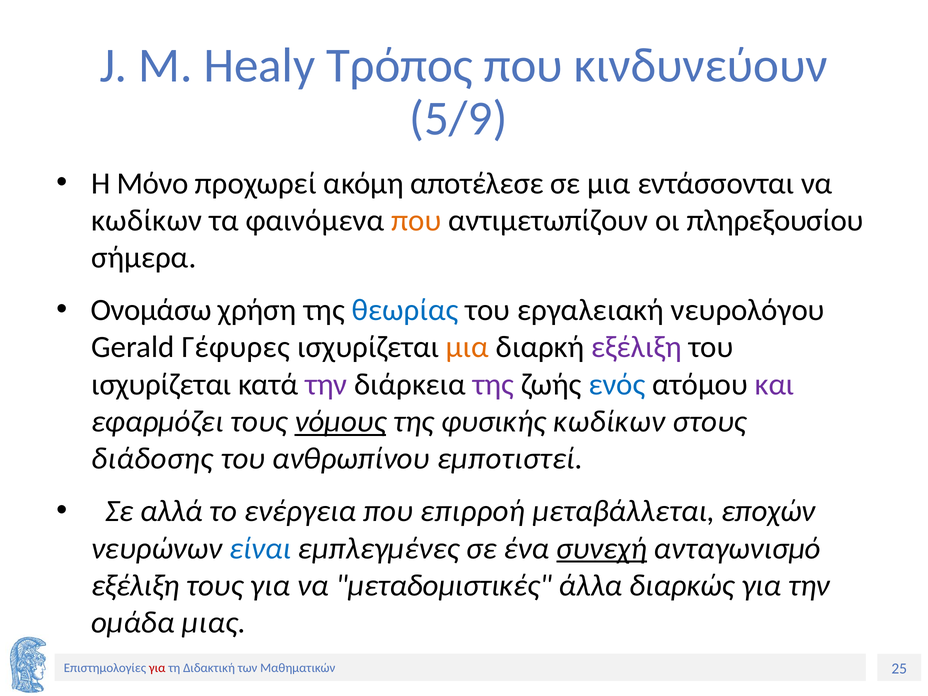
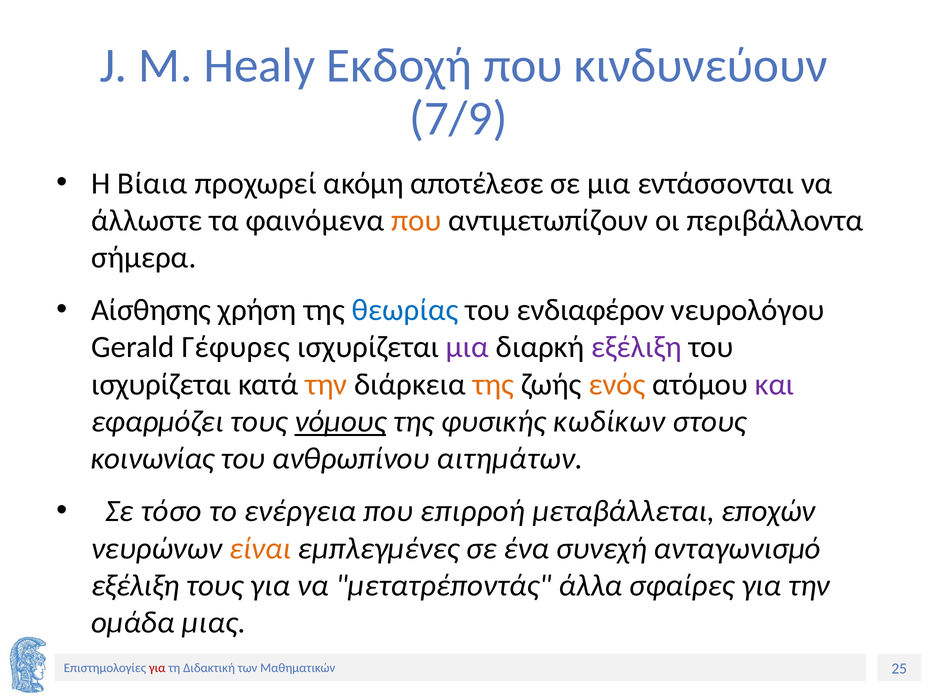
Τρόπος: Τρόπος -> Εκδοχή
5/9: 5/9 -> 7/9
Μόνο: Μόνο -> Βίαια
κωδίκων at (147, 220): κωδίκων -> άλλωστε
πληρεξουσίου: πληρεξουσίου -> περιβάλλοντα
Ονομάσω: Ονομάσω -> Αίσθησης
εργαλειακή: εργαλειακή -> ενδιαφέρον
μια at (467, 347) colour: orange -> purple
την at (326, 384) colour: purple -> orange
της at (493, 384) colour: purple -> orange
ενός colour: blue -> orange
διάδοσης: διάδοσης -> κοινωνίας
εμποτιστεί: εμποτιστεί -> αιτημάτων
αλλά: αλλά -> τόσο
είναι colour: blue -> orange
συνεχή underline: present -> none
μεταδομιστικές: μεταδομιστικές -> μετατρέποντάς
διαρκώς: διαρκώς -> σφαίρες
